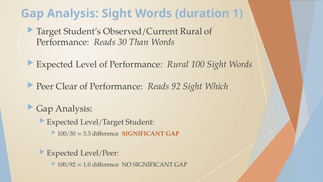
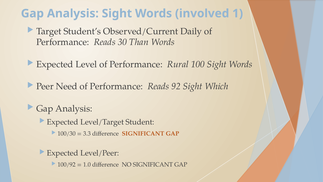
duration: duration -> involved
Observed/Current Rural: Rural -> Daily
Clear: Clear -> Need
